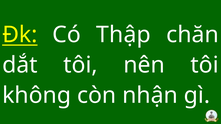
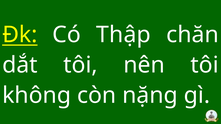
nhận: nhận -> nặng
